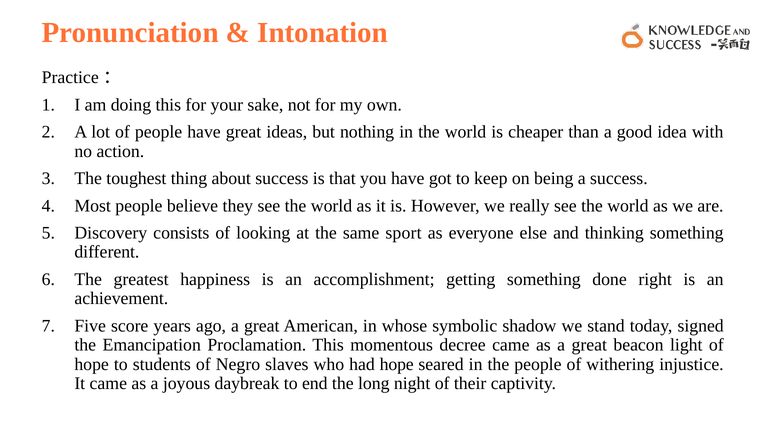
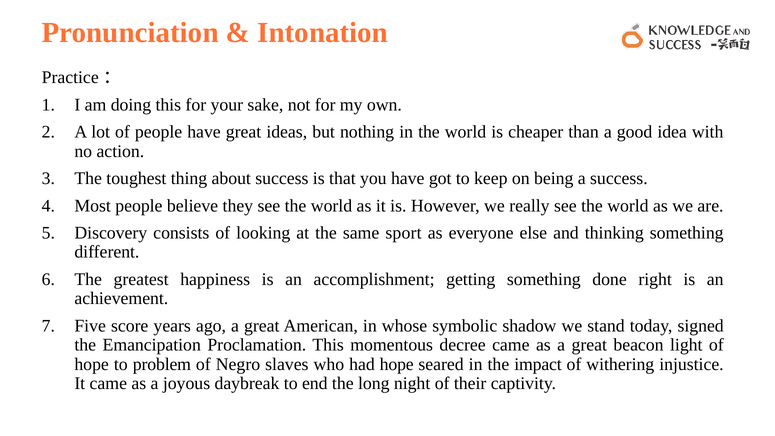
students: students -> problem
the people: people -> impact
